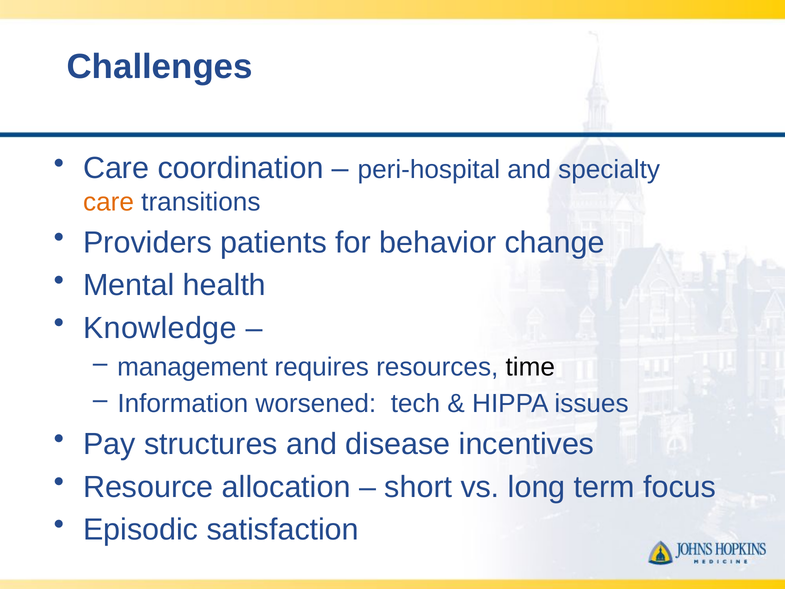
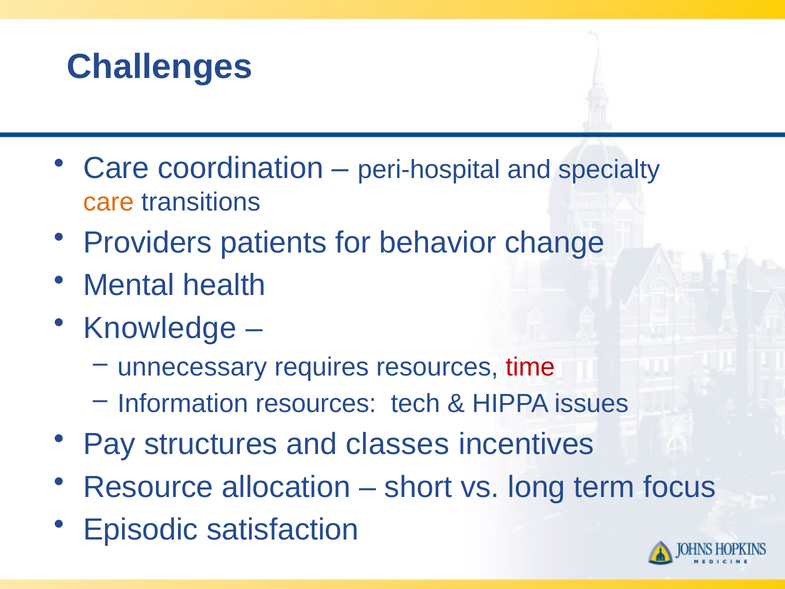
management: management -> unnecessary
time colour: black -> red
Information worsened: worsened -> resources
disease: disease -> classes
